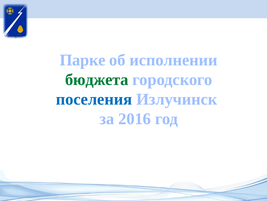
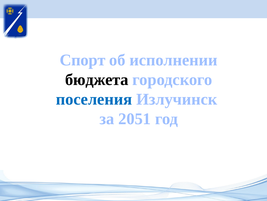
Парке: Парке -> Спорт
бюджета colour: green -> black
2016: 2016 -> 2051
